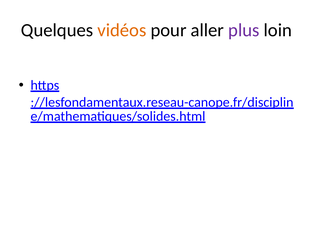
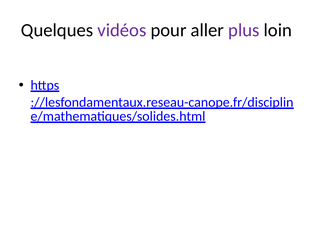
vidéos colour: orange -> purple
